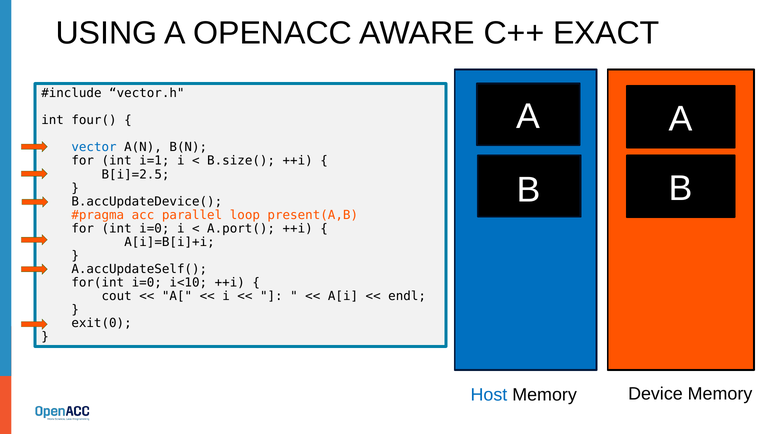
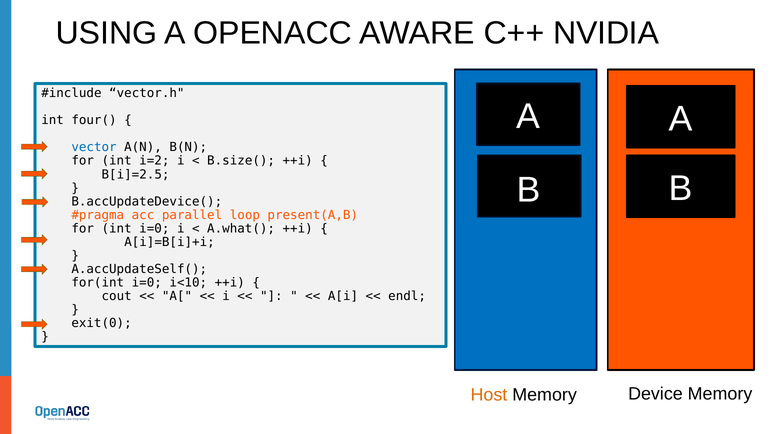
EXACT: EXACT -> NVIDIA
i=1: i=1 -> i=2
A.port(: A.port( -> A.what(
Host colour: blue -> orange
